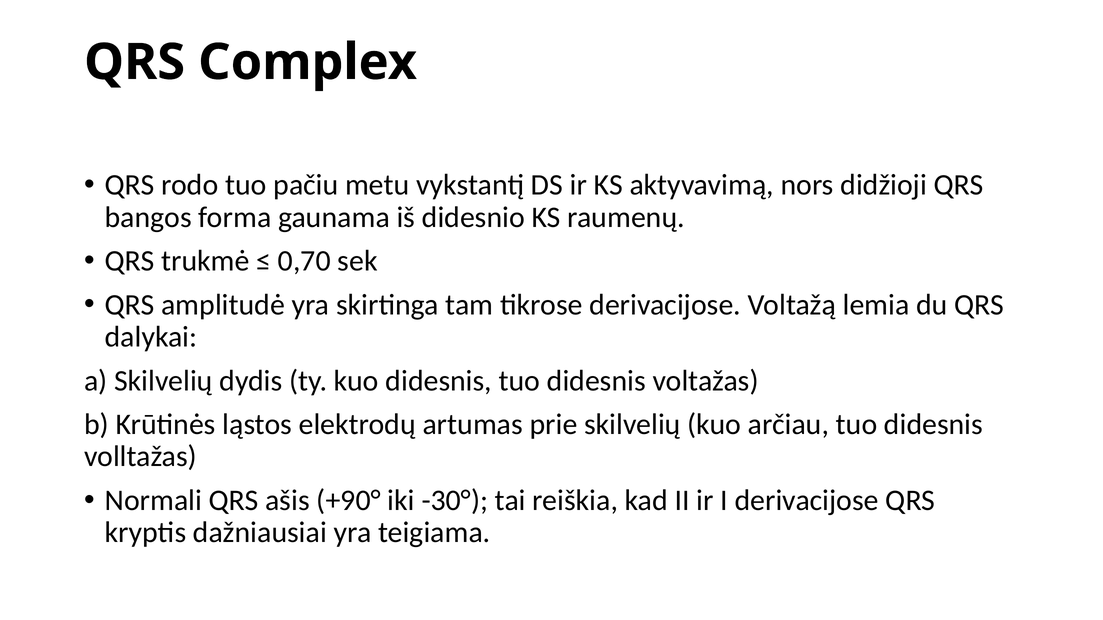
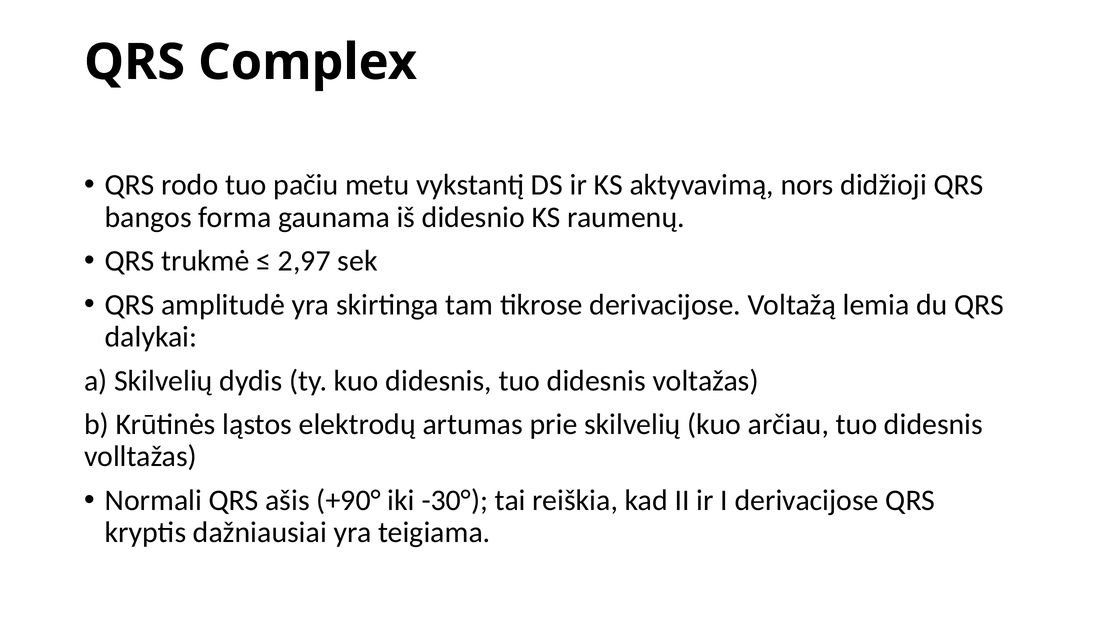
0,70: 0,70 -> 2,97
